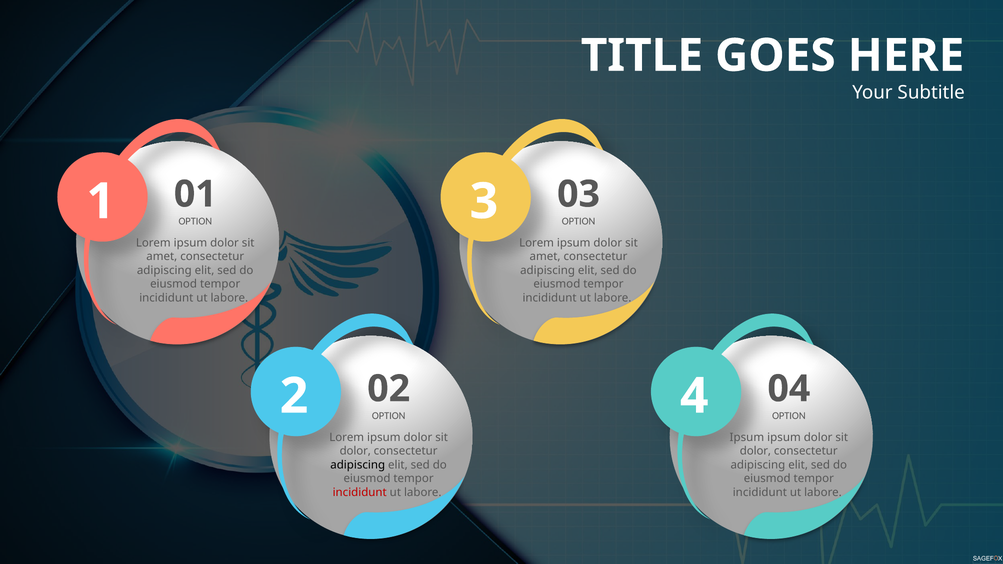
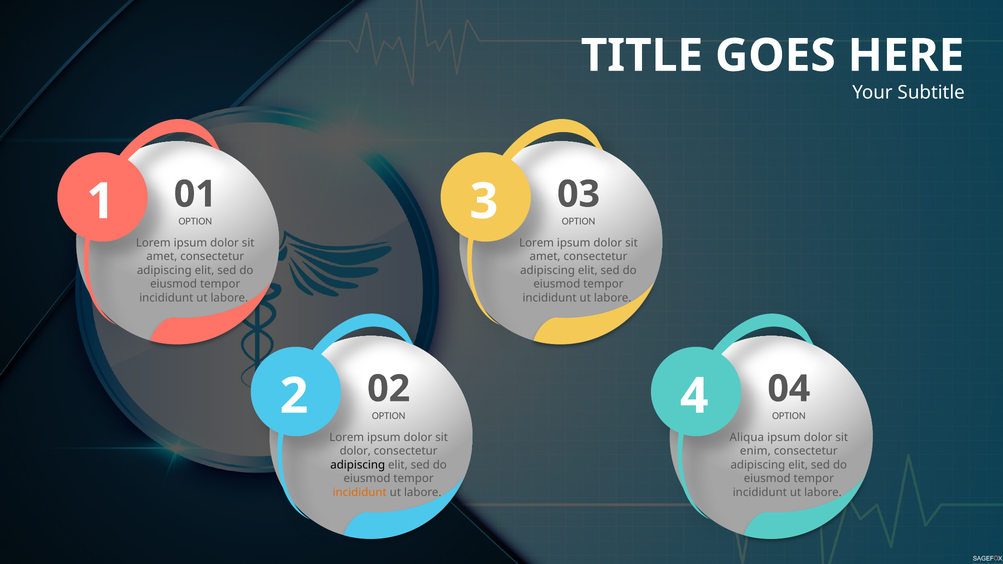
Ipsum at (747, 437): Ipsum -> Aliqua
dolor at (755, 451): dolor -> enim
incididunt at (360, 493) colour: red -> orange
